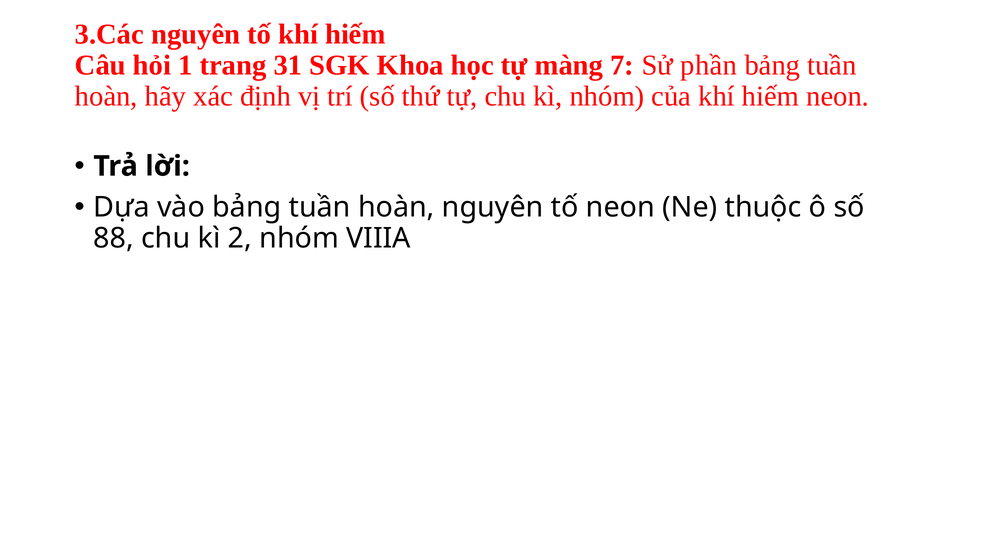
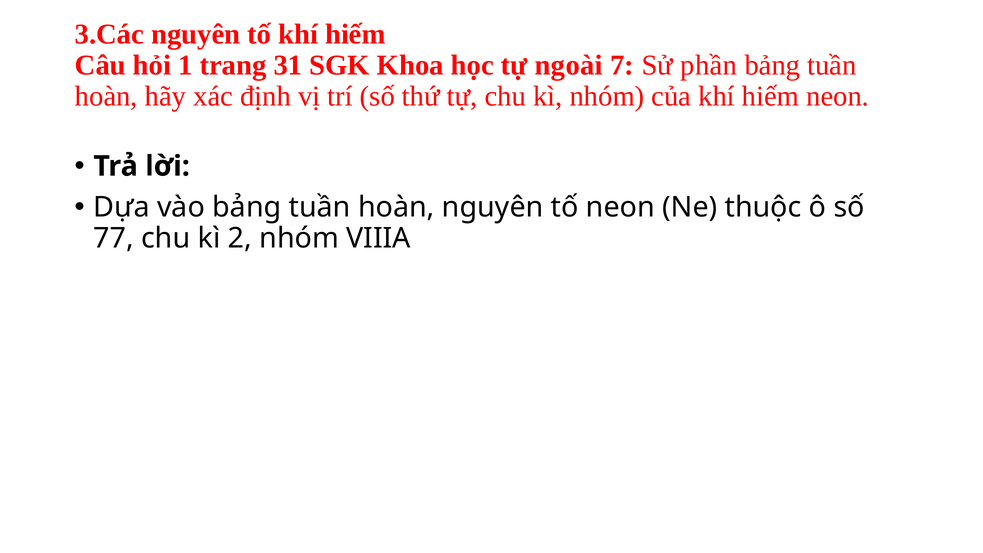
màng: màng -> ngoài
88: 88 -> 77
